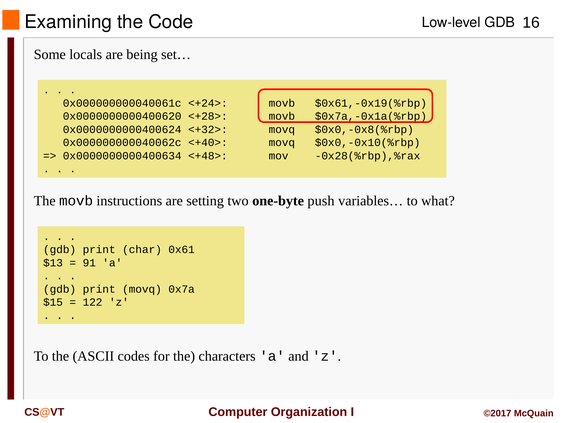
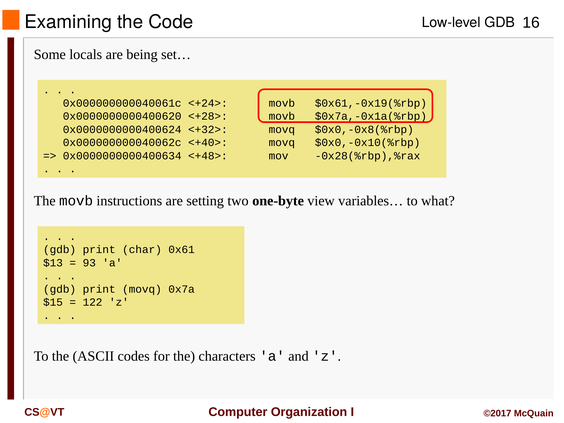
push: push -> view
91: 91 -> 93
